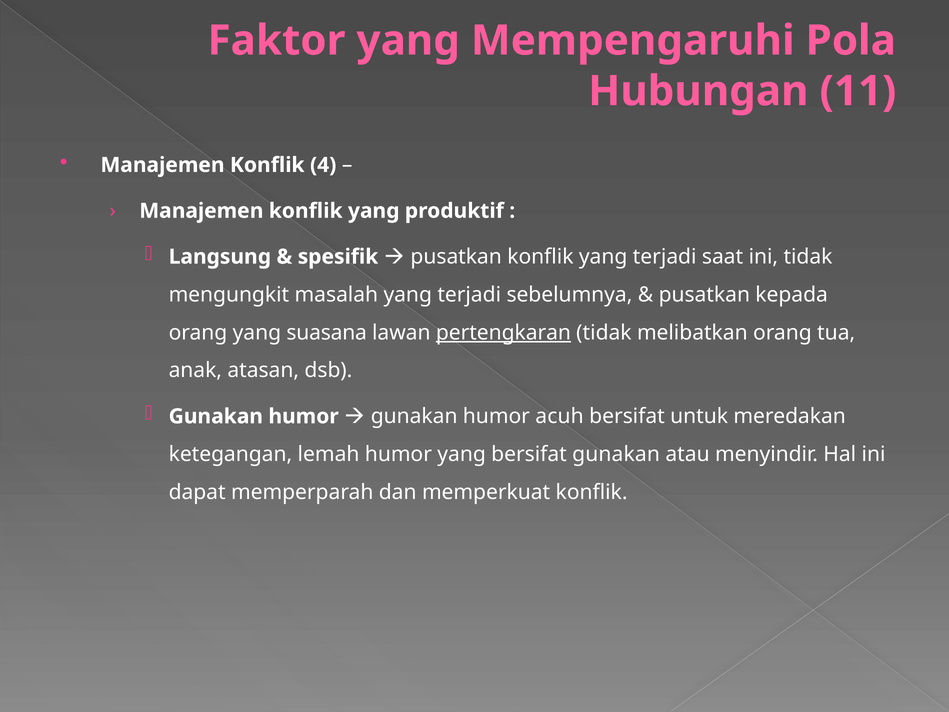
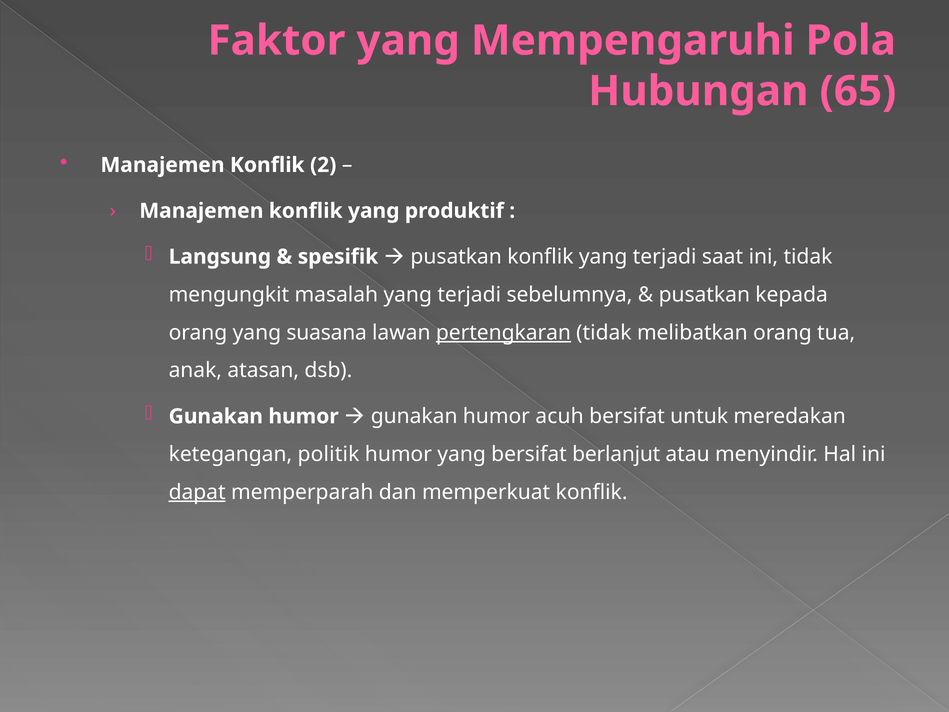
11: 11 -> 65
4: 4 -> 2
lemah: lemah -> politik
bersifat gunakan: gunakan -> berlanjut
dapat underline: none -> present
